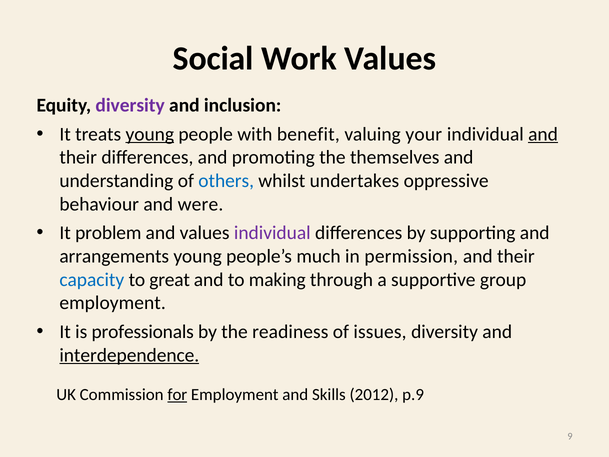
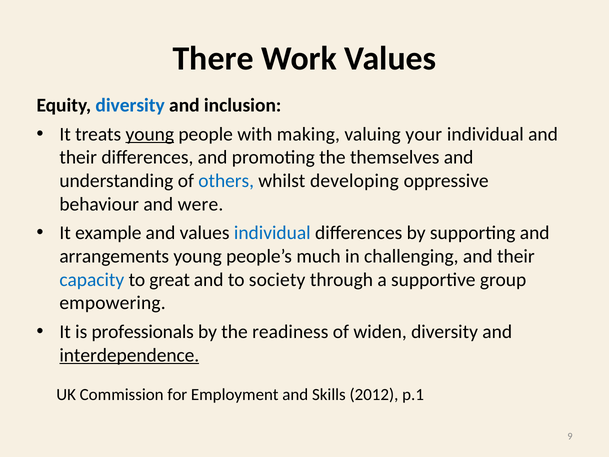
Social: Social -> There
diversity at (130, 105) colour: purple -> blue
benefit: benefit -> making
and at (543, 134) underline: present -> none
undertakes: undertakes -> developing
problem: problem -> example
individual at (272, 233) colour: purple -> blue
permission: permission -> challenging
making: making -> society
employment at (113, 303): employment -> empowering
issues: issues -> widen
for underline: present -> none
p.9: p.9 -> p.1
